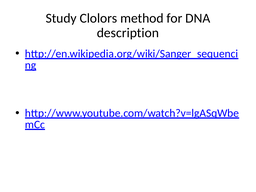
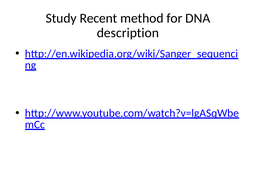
Clolors: Clolors -> Recent
